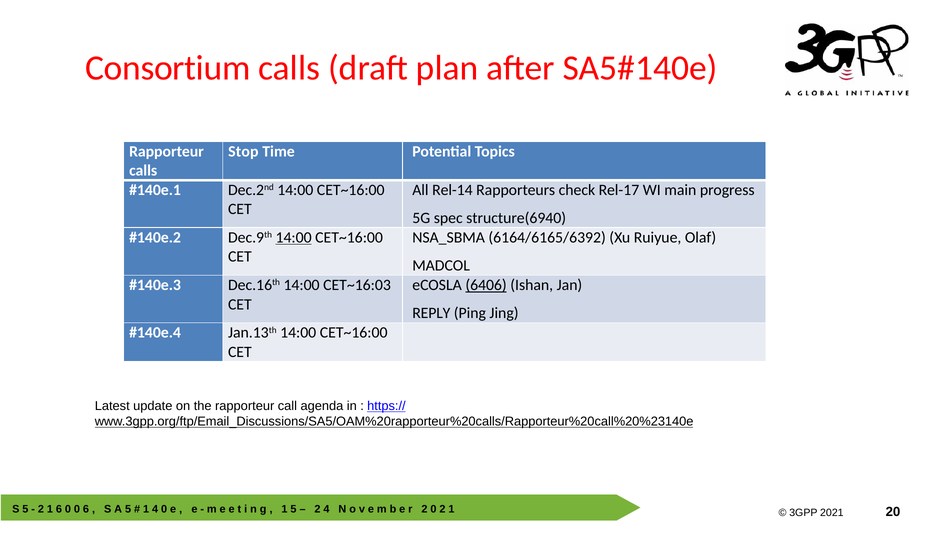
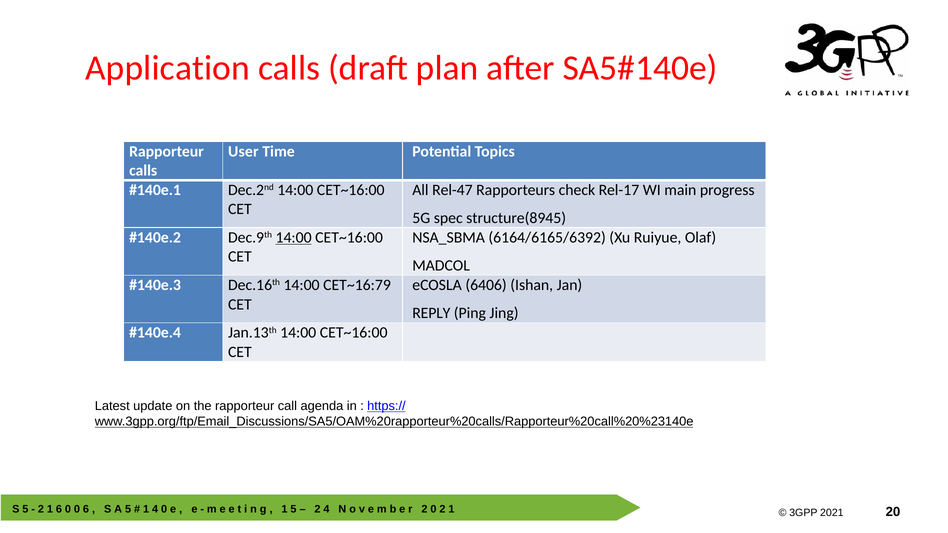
Consortium: Consortium -> Application
Stop: Stop -> User
Rel-14: Rel-14 -> Rel-47
structure(6940: structure(6940 -> structure(8945
CET~16:03: CET~16:03 -> CET~16:79
6406 underline: present -> none
